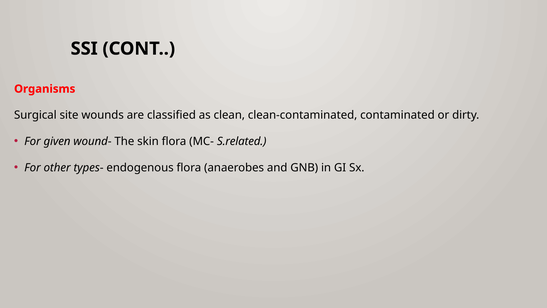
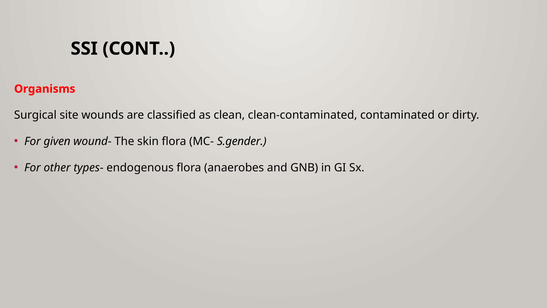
S.related: S.related -> S.gender
